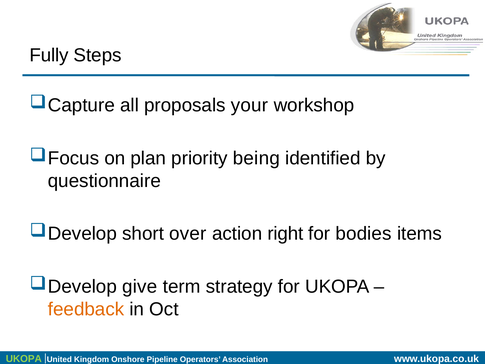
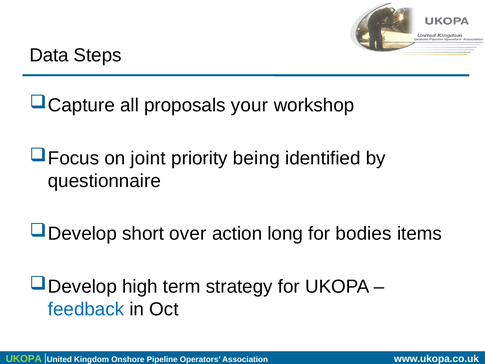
Fully: Fully -> Data
plan: plan -> joint
right: right -> long
give: give -> high
feedback colour: orange -> blue
